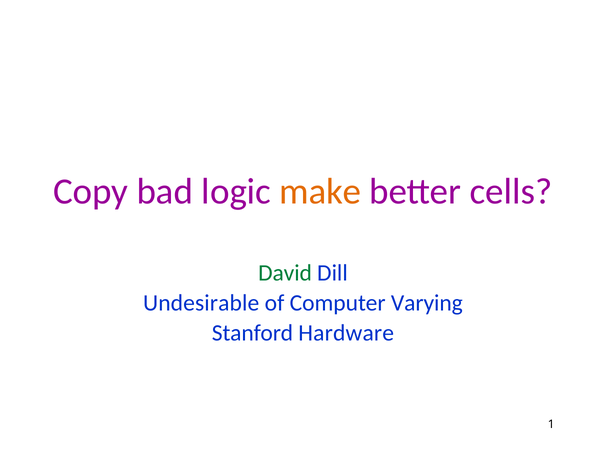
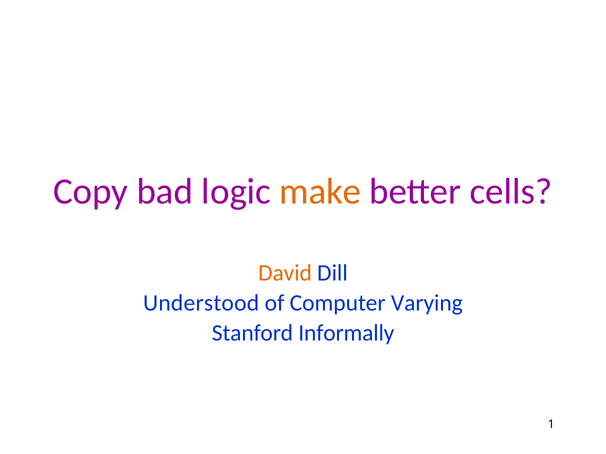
David colour: green -> orange
Undesirable: Undesirable -> Understood
Hardware: Hardware -> Informally
